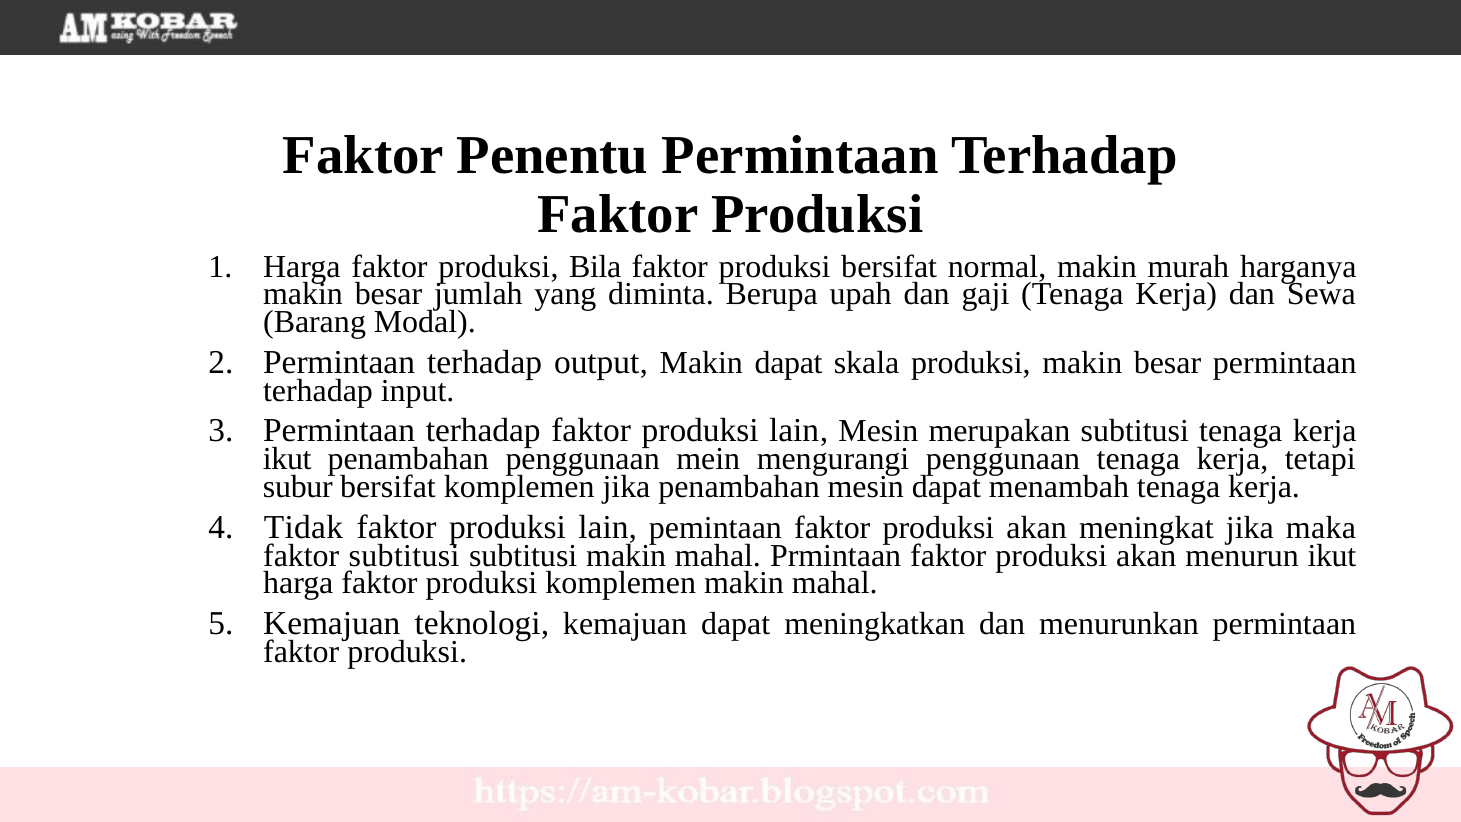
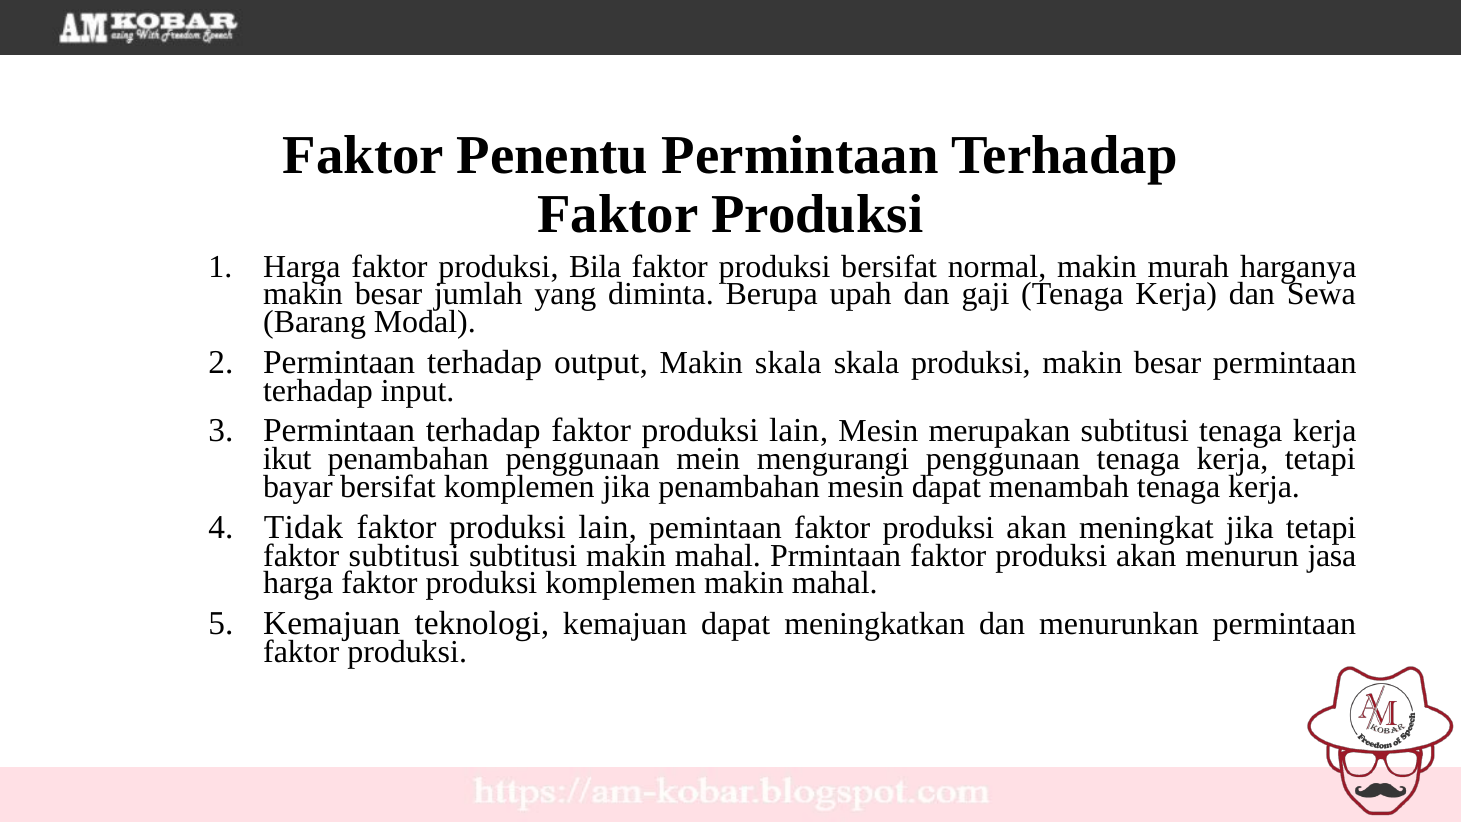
Makin dapat: dapat -> skala
subur: subur -> bayar
jika maka: maka -> tetapi
menurun ikut: ikut -> jasa
